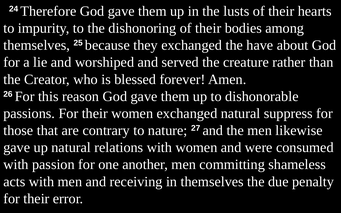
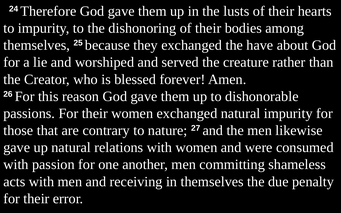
natural suppress: suppress -> impurity
